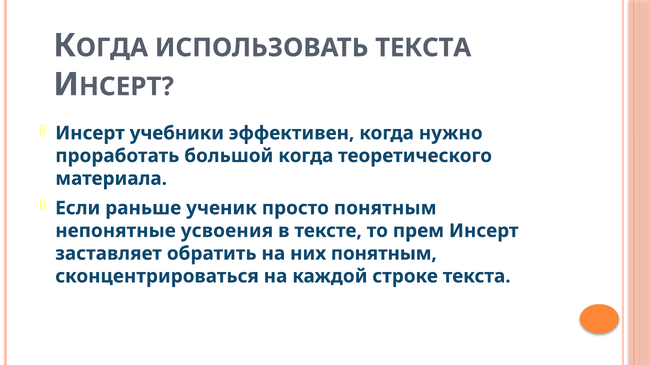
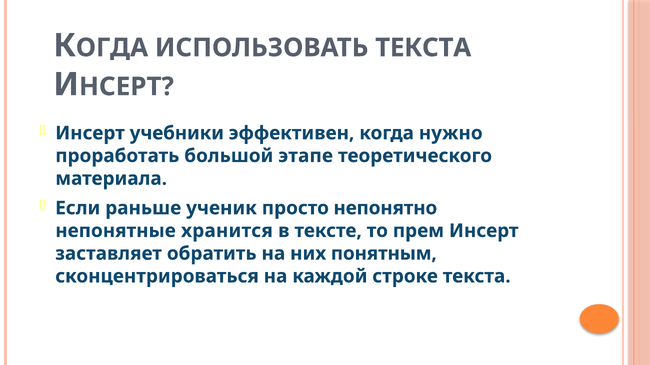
большой когда: когда -> этапе
просто понятным: понятным -> непонятно
усвоения: усвоения -> хранится
